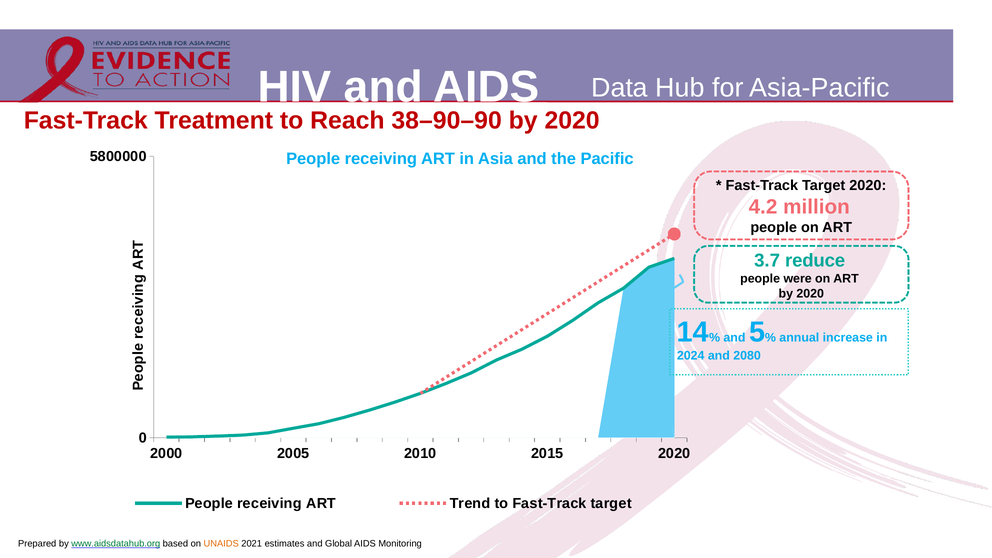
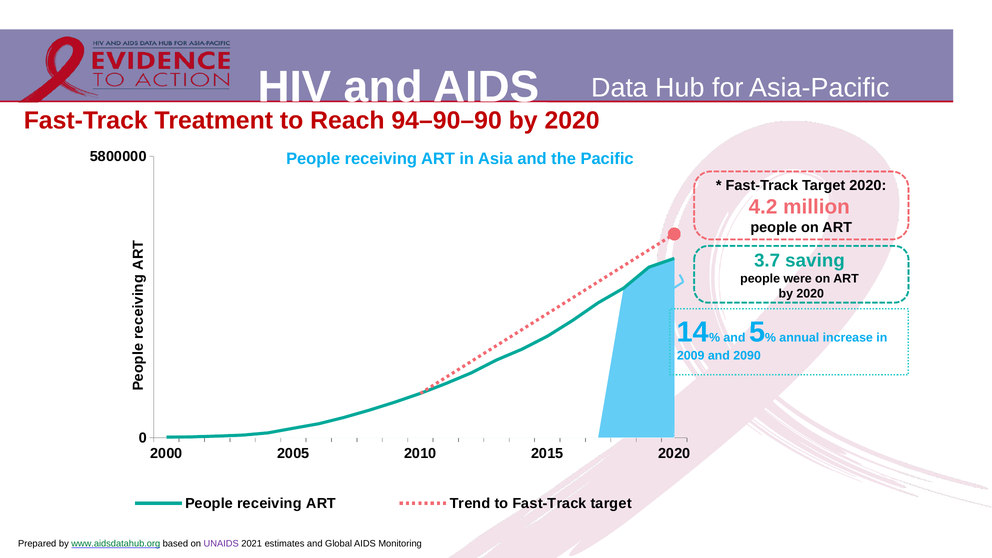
38–90–90: 38–90–90 -> 94–90–90
reduce: reduce -> saving
2024: 2024 -> 2009
2080: 2080 -> 2090
UNAIDS colour: orange -> purple
